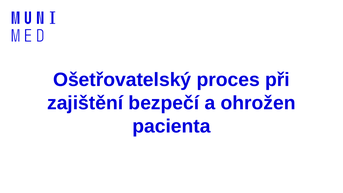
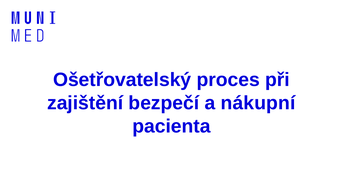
ohrožen: ohrožen -> nákupní
